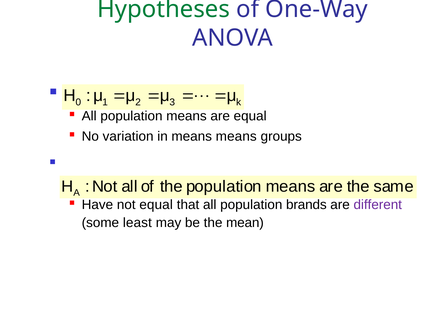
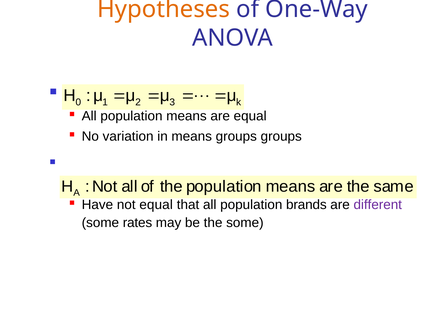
Hypotheses colour: green -> orange
means means: means -> groups
some least: least -> rates
the mean: mean -> some
